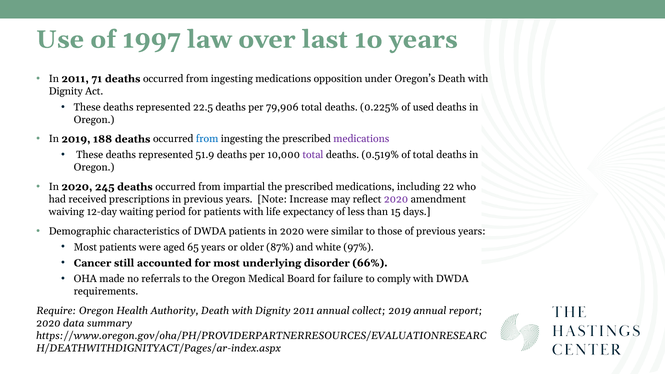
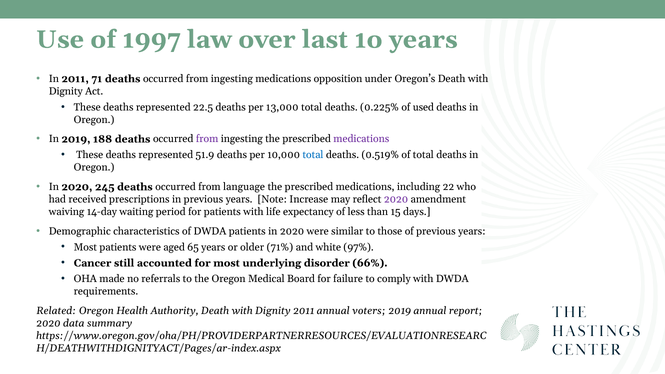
79,906: 79,906 -> 13,000
from at (207, 139) colour: blue -> purple
total at (313, 155) colour: purple -> blue
impartial: impartial -> language
12-day: 12-day -> 14-day
87%: 87% -> 71%
Require: Require -> Related
collect: collect -> voters
